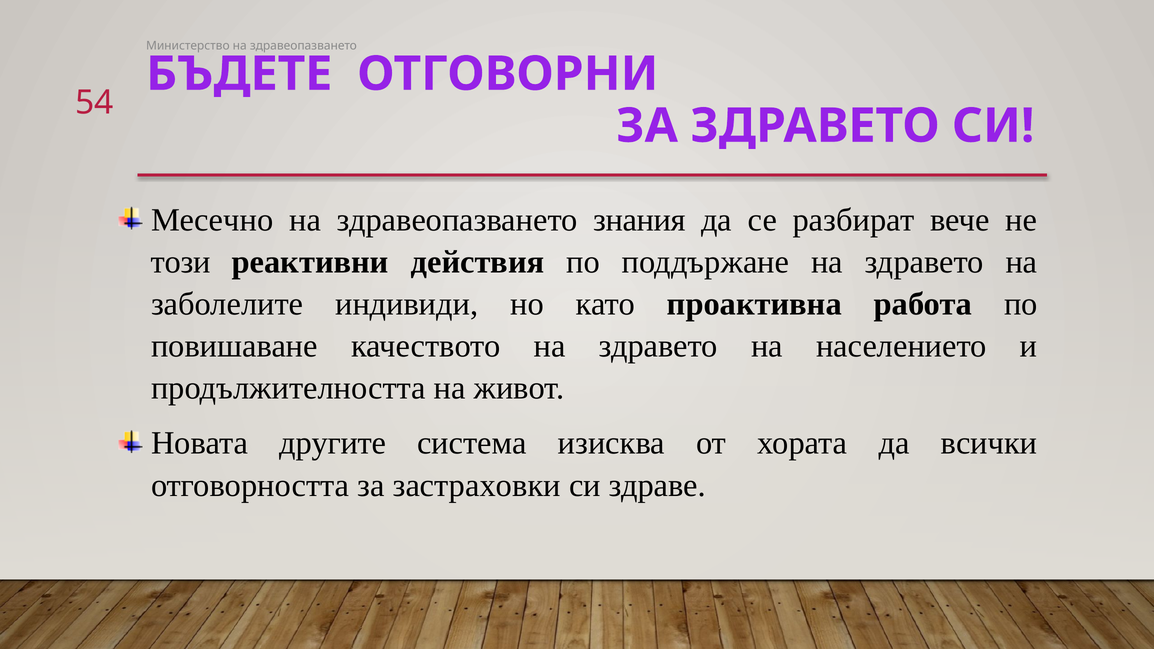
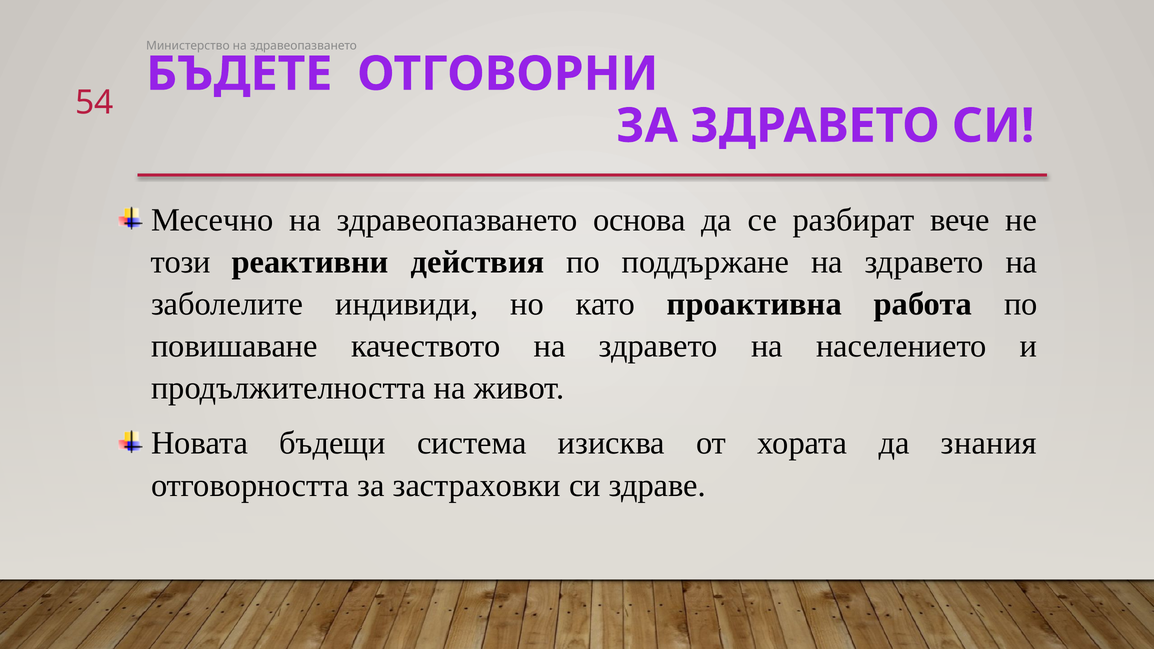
знания: знания -> основа
другите: другите -> бъдещи
всички: всички -> знания
